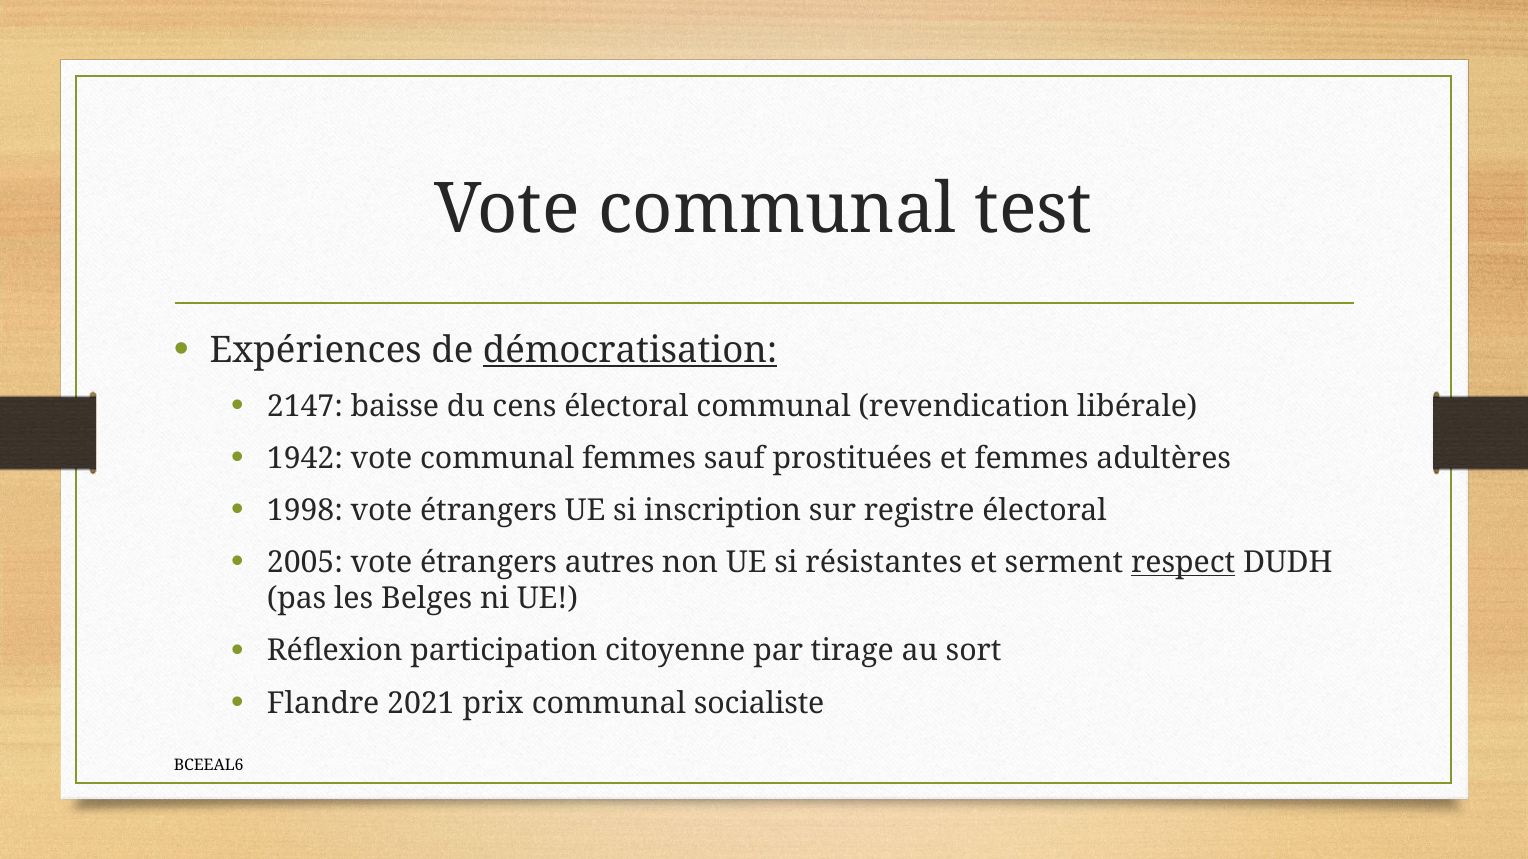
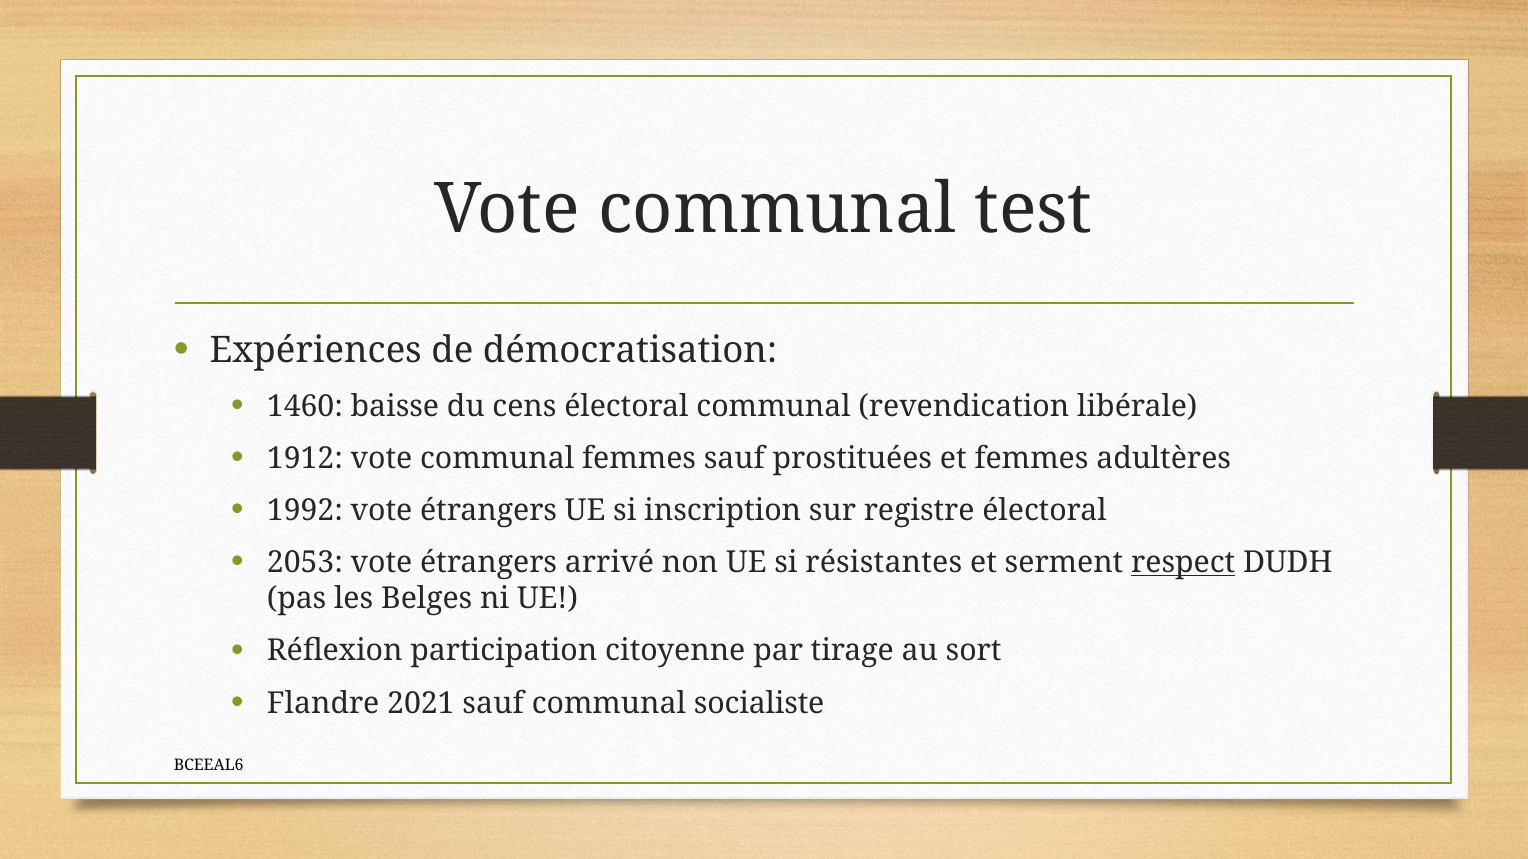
démocratisation underline: present -> none
2147: 2147 -> 1460
1942: 1942 -> 1912
1998: 1998 -> 1992
2005: 2005 -> 2053
autres: autres -> arrivé
2021 prix: prix -> sauf
